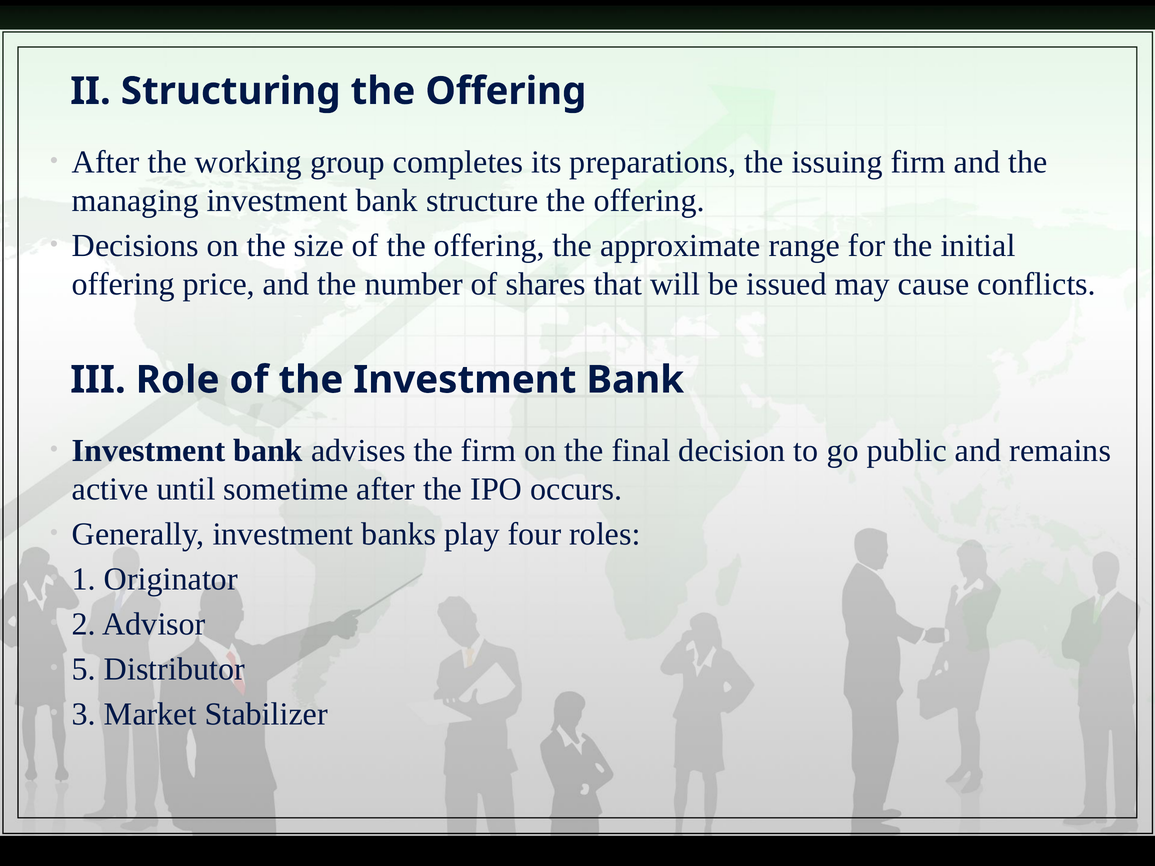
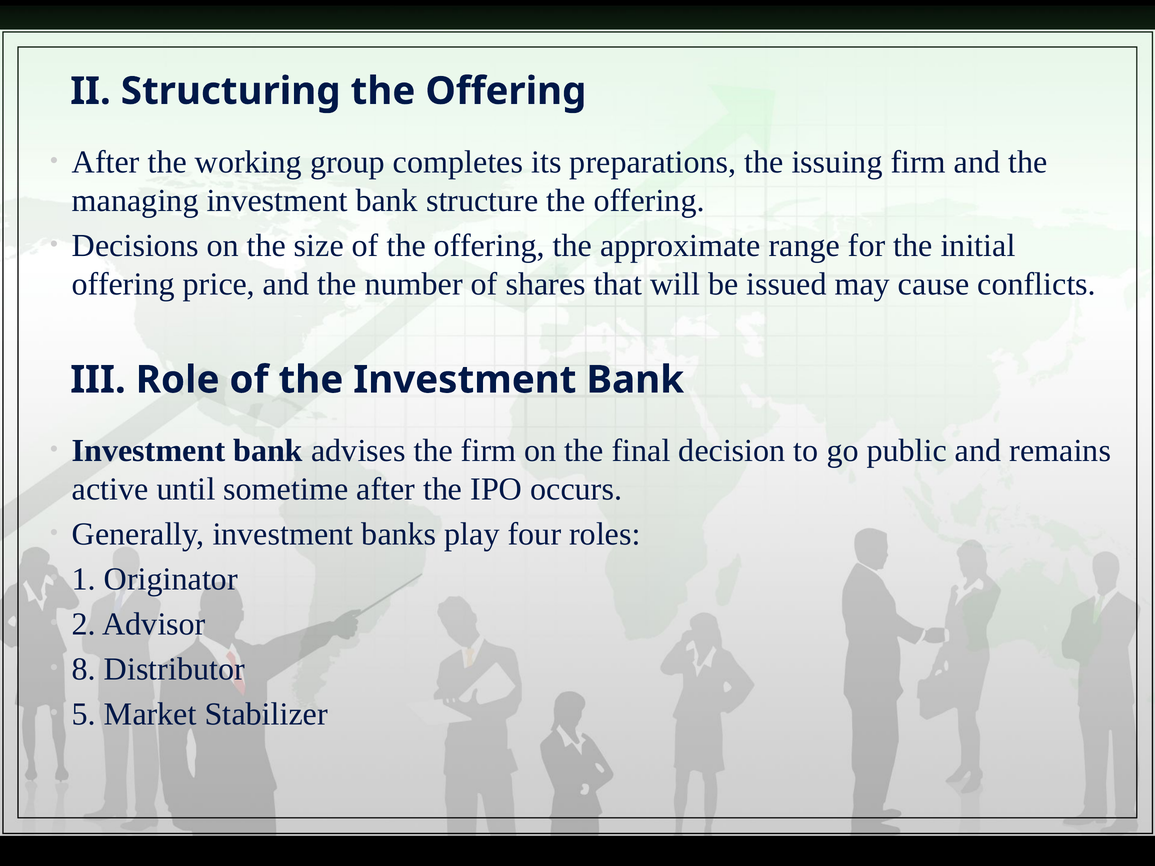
5: 5 -> 8
3: 3 -> 5
